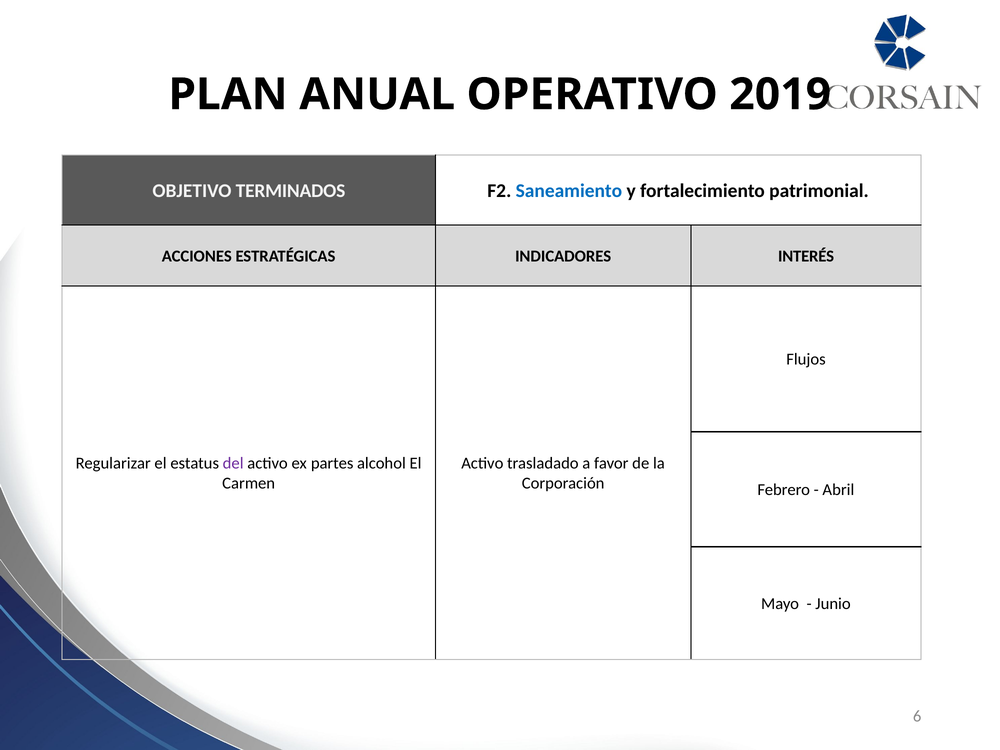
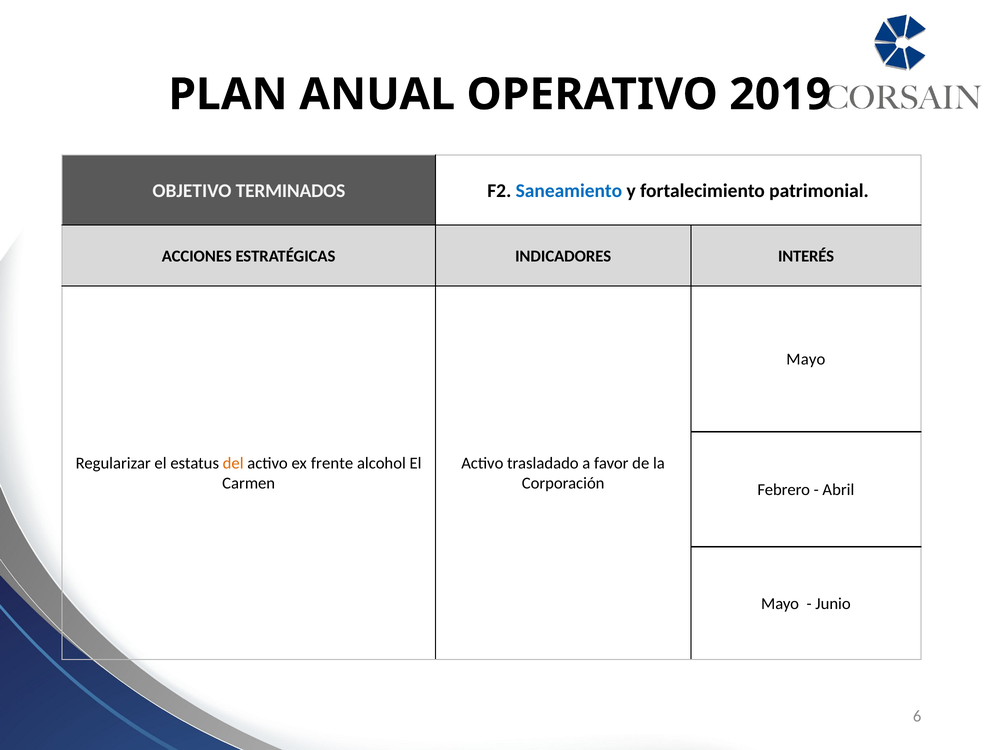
Flujos at (806, 359): Flujos -> Mayo
del colour: purple -> orange
partes: partes -> frente
